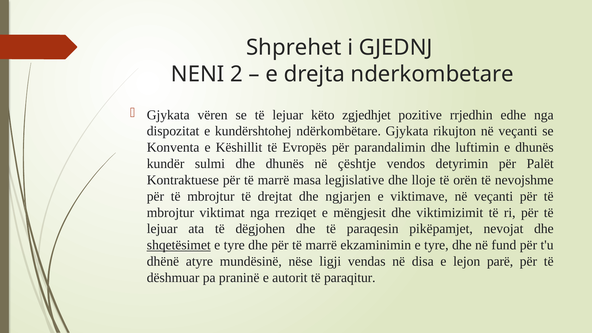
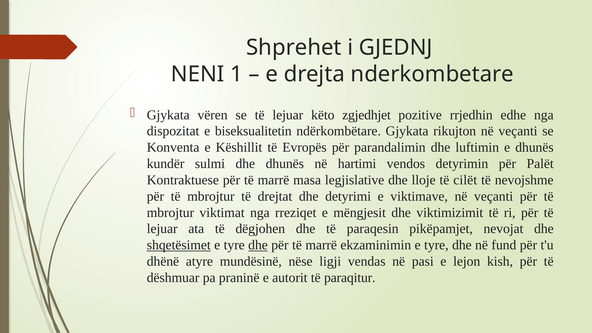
2: 2 -> 1
kundërshtohej: kundërshtohej -> biseksualitetin
çështje: çështje -> hartimi
orën: orën -> cilët
ngjarjen: ngjarjen -> detyrimi
dhe at (258, 245) underline: none -> present
disa: disa -> pasi
parë: parë -> kish
